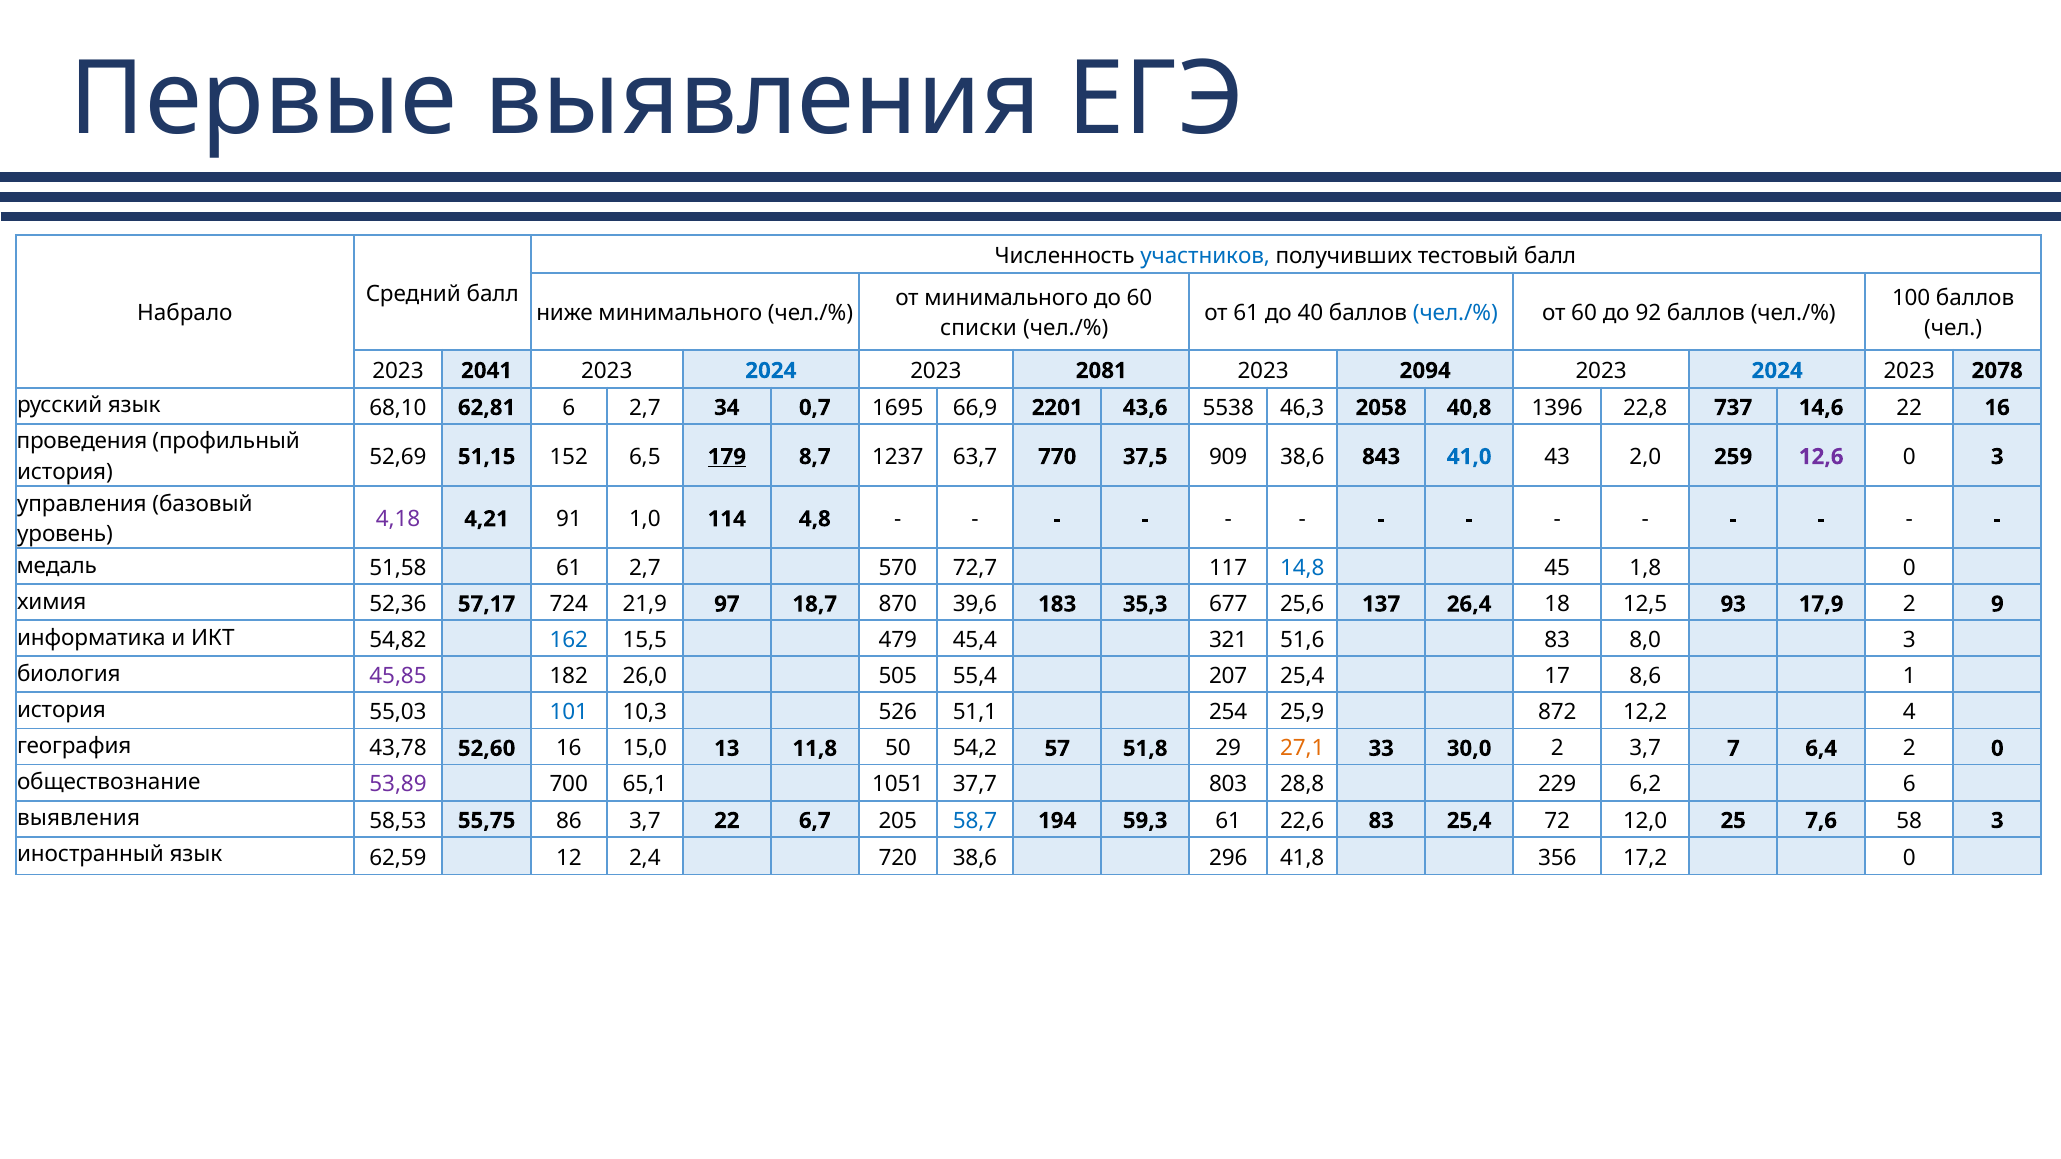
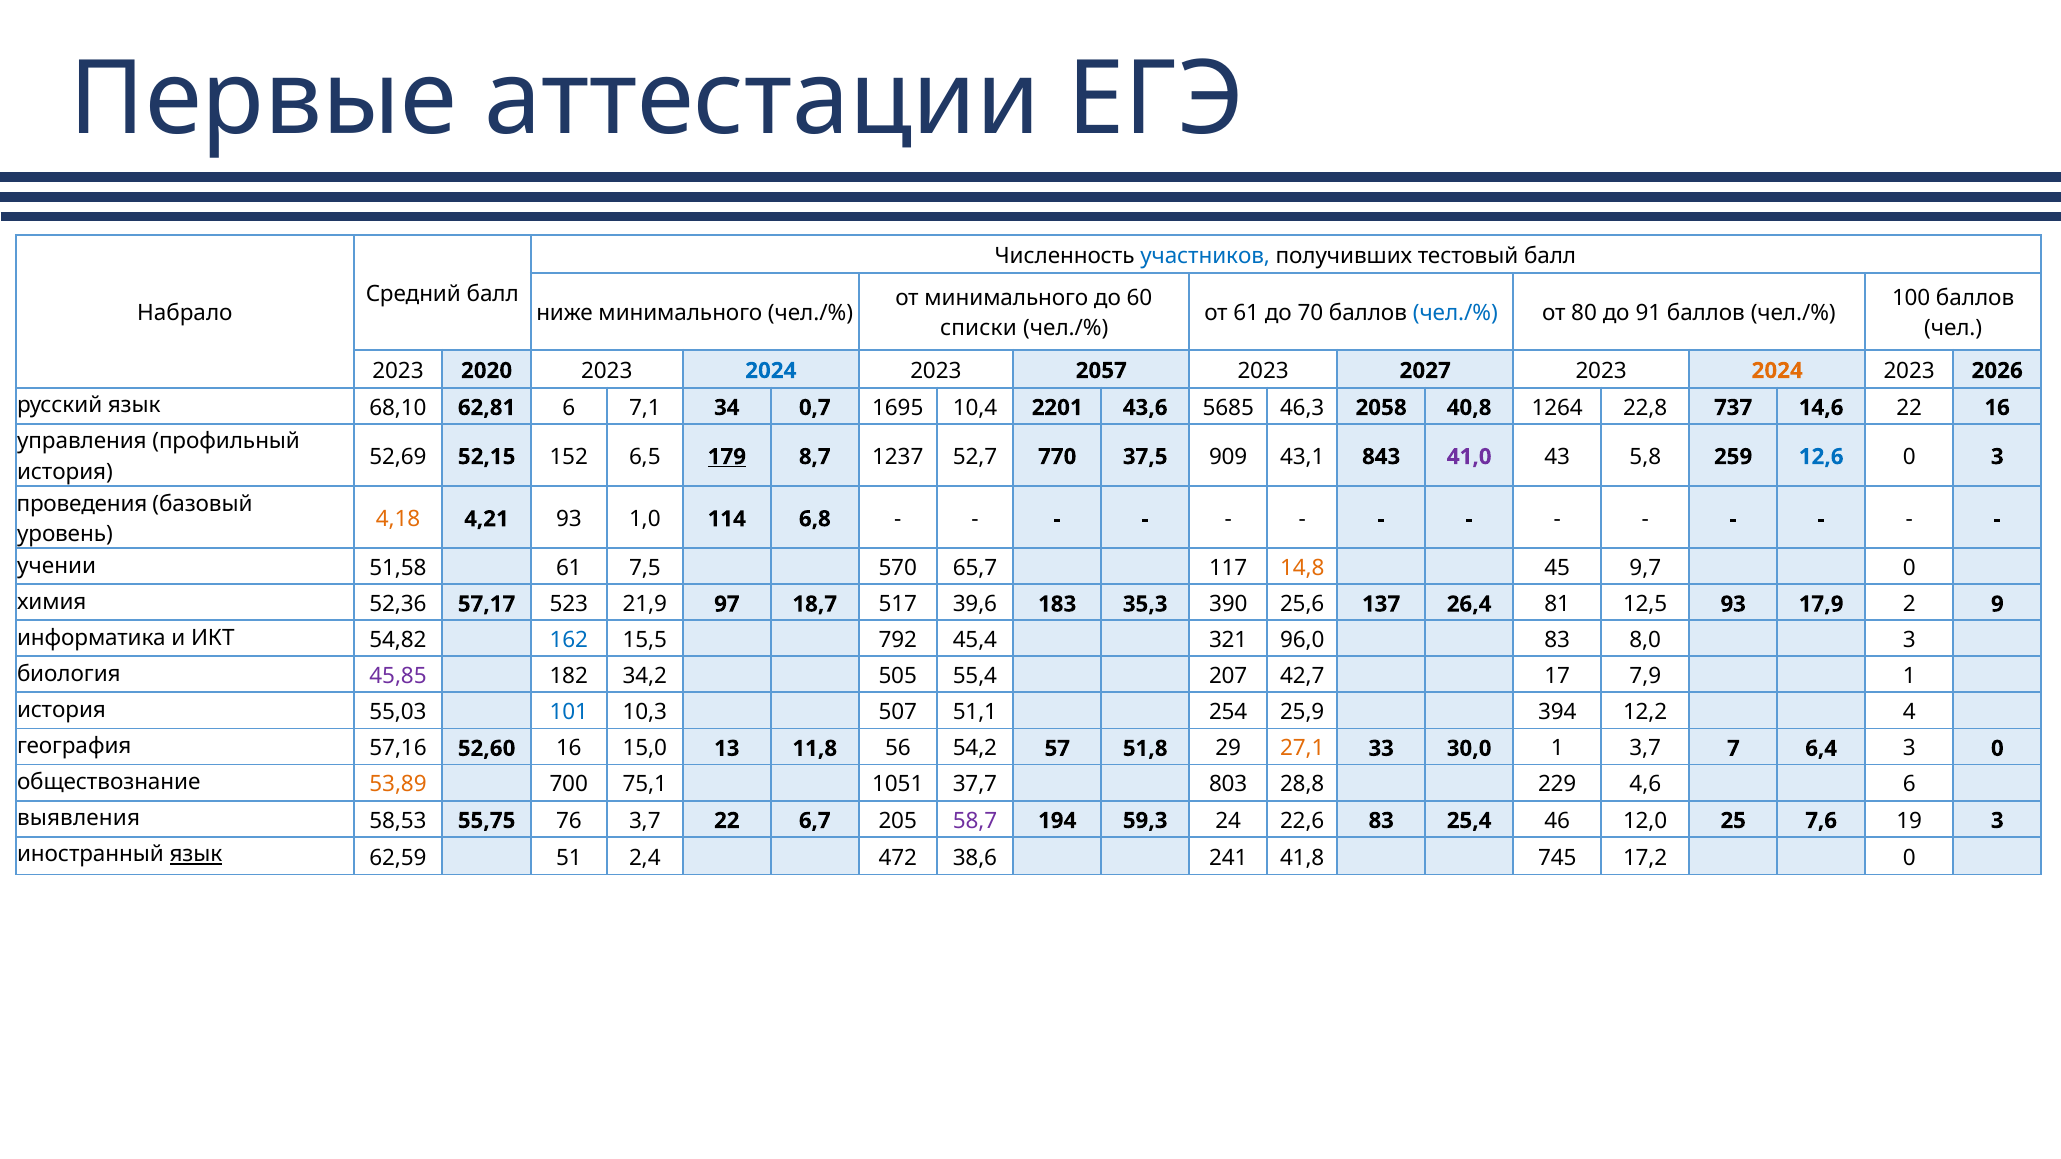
Первые выявления: выявления -> аттестации
40: 40 -> 70
от 60: 60 -> 80
92: 92 -> 91
2041: 2041 -> 2020
2081: 2081 -> 2057
2094: 2094 -> 2027
2024 at (1777, 371) colour: blue -> orange
2078: 2078 -> 2026
6 2,7: 2,7 -> 7,1
66,9: 66,9 -> 10,4
5538: 5538 -> 5685
1396: 1396 -> 1264
проведения: проведения -> управления
51,15: 51,15 -> 52,15
63,7: 63,7 -> 52,7
909 38,6: 38,6 -> 43,1
41,0 colour: blue -> purple
2,0: 2,0 -> 5,8
12,6 colour: purple -> blue
управления: управления -> проведения
4,18 colour: purple -> orange
4,21 91: 91 -> 93
4,8: 4,8 -> 6,8
медаль: медаль -> учении
61 2,7: 2,7 -> 7,5
72,7: 72,7 -> 65,7
14,8 colour: blue -> orange
1,8: 1,8 -> 9,7
724: 724 -> 523
870: 870 -> 517
677: 677 -> 390
18: 18 -> 81
479: 479 -> 792
51,6: 51,6 -> 96,0
26,0: 26,0 -> 34,2
207 25,4: 25,4 -> 42,7
8,6: 8,6 -> 7,9
526: 526 -> 507
872: 872 -> 394
43,78: 43,78 -> 57,16
50: 50 -> 56
2 at (1557, 749): 2 -> 1
2 at (1909, 749): 2 -> 3
53,89 colour: purple -> orange
65,1: 65,1 -> 75,1
6,2: 6,2 -> 4,6
86: 86 -> 76
58,7 colour: blue -> purple
61 at (1228, 821): 61 -> 24
72: 72 -> 46
58: 58 -> 19
язык at (196, 855) underline: none -> present
12: 12 -> 51
720: 720 -> 472
296: 296 -> 241
356: 356 -> 745
